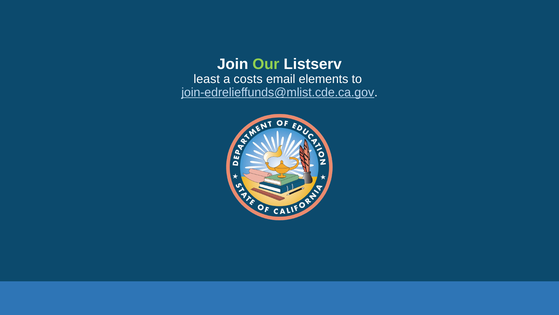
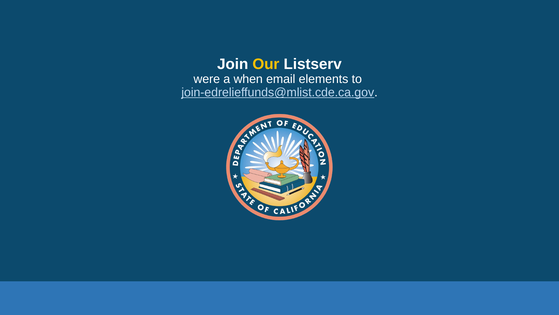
Our colour: light green -> yellow
least: least -> were
costs: costs -> when
